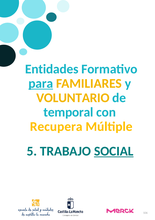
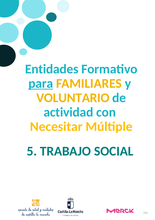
temporal: temporal -> actividad
Recupera: Recupera -> Necesitar
SOCIAL underline: present -> none
